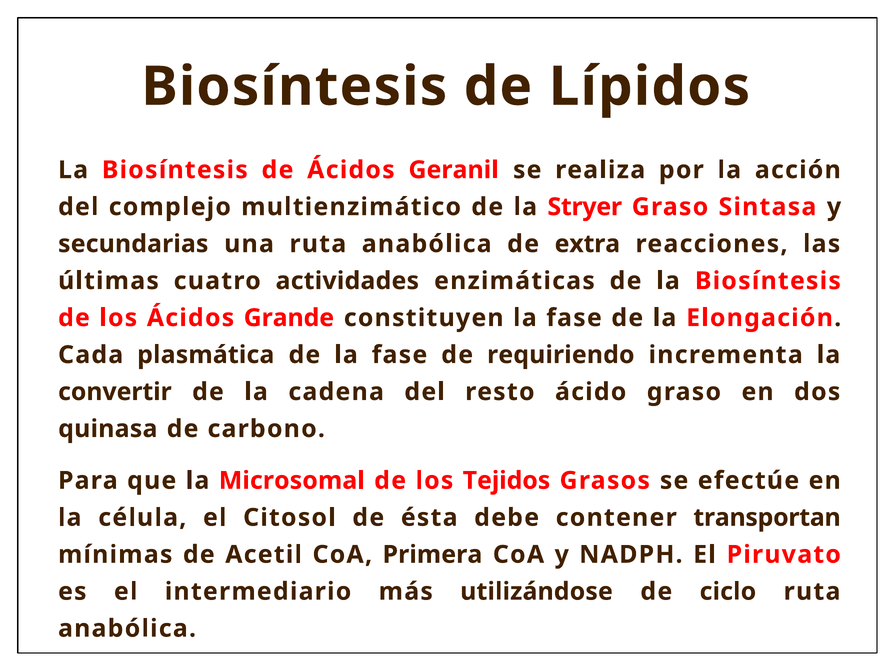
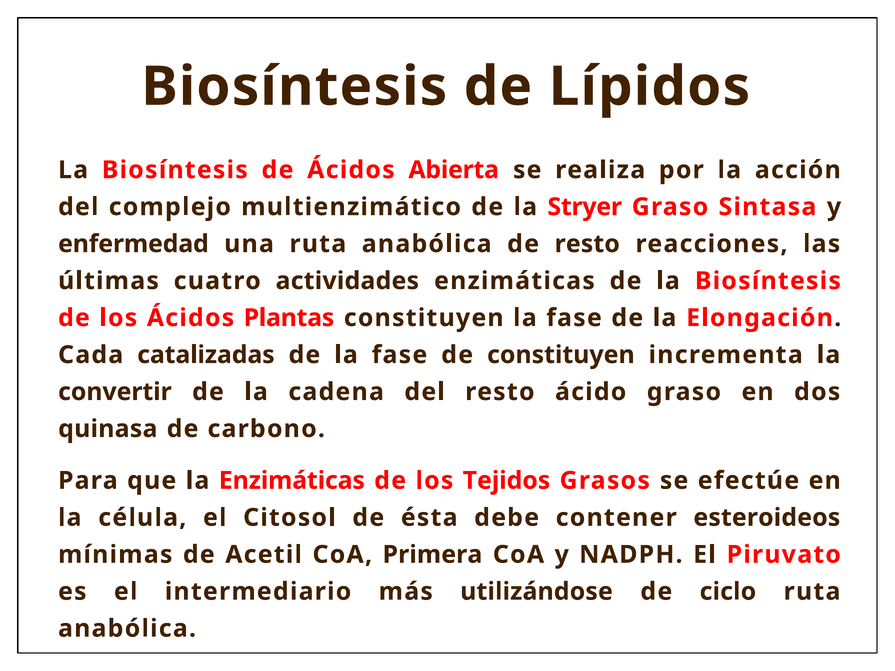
Geranil: Geranil -> Abierta
secundarias: secundarias -> enfermedad
de extra: extra -> resto
Grande: Grande -> Plantas
plasmática: plasmática -> catalizadas
de requiriendo: requiriendo -> constituyen
la Microsomal: Microsomal -> Enzimáticas
transportan: transportan -> esteroideos
